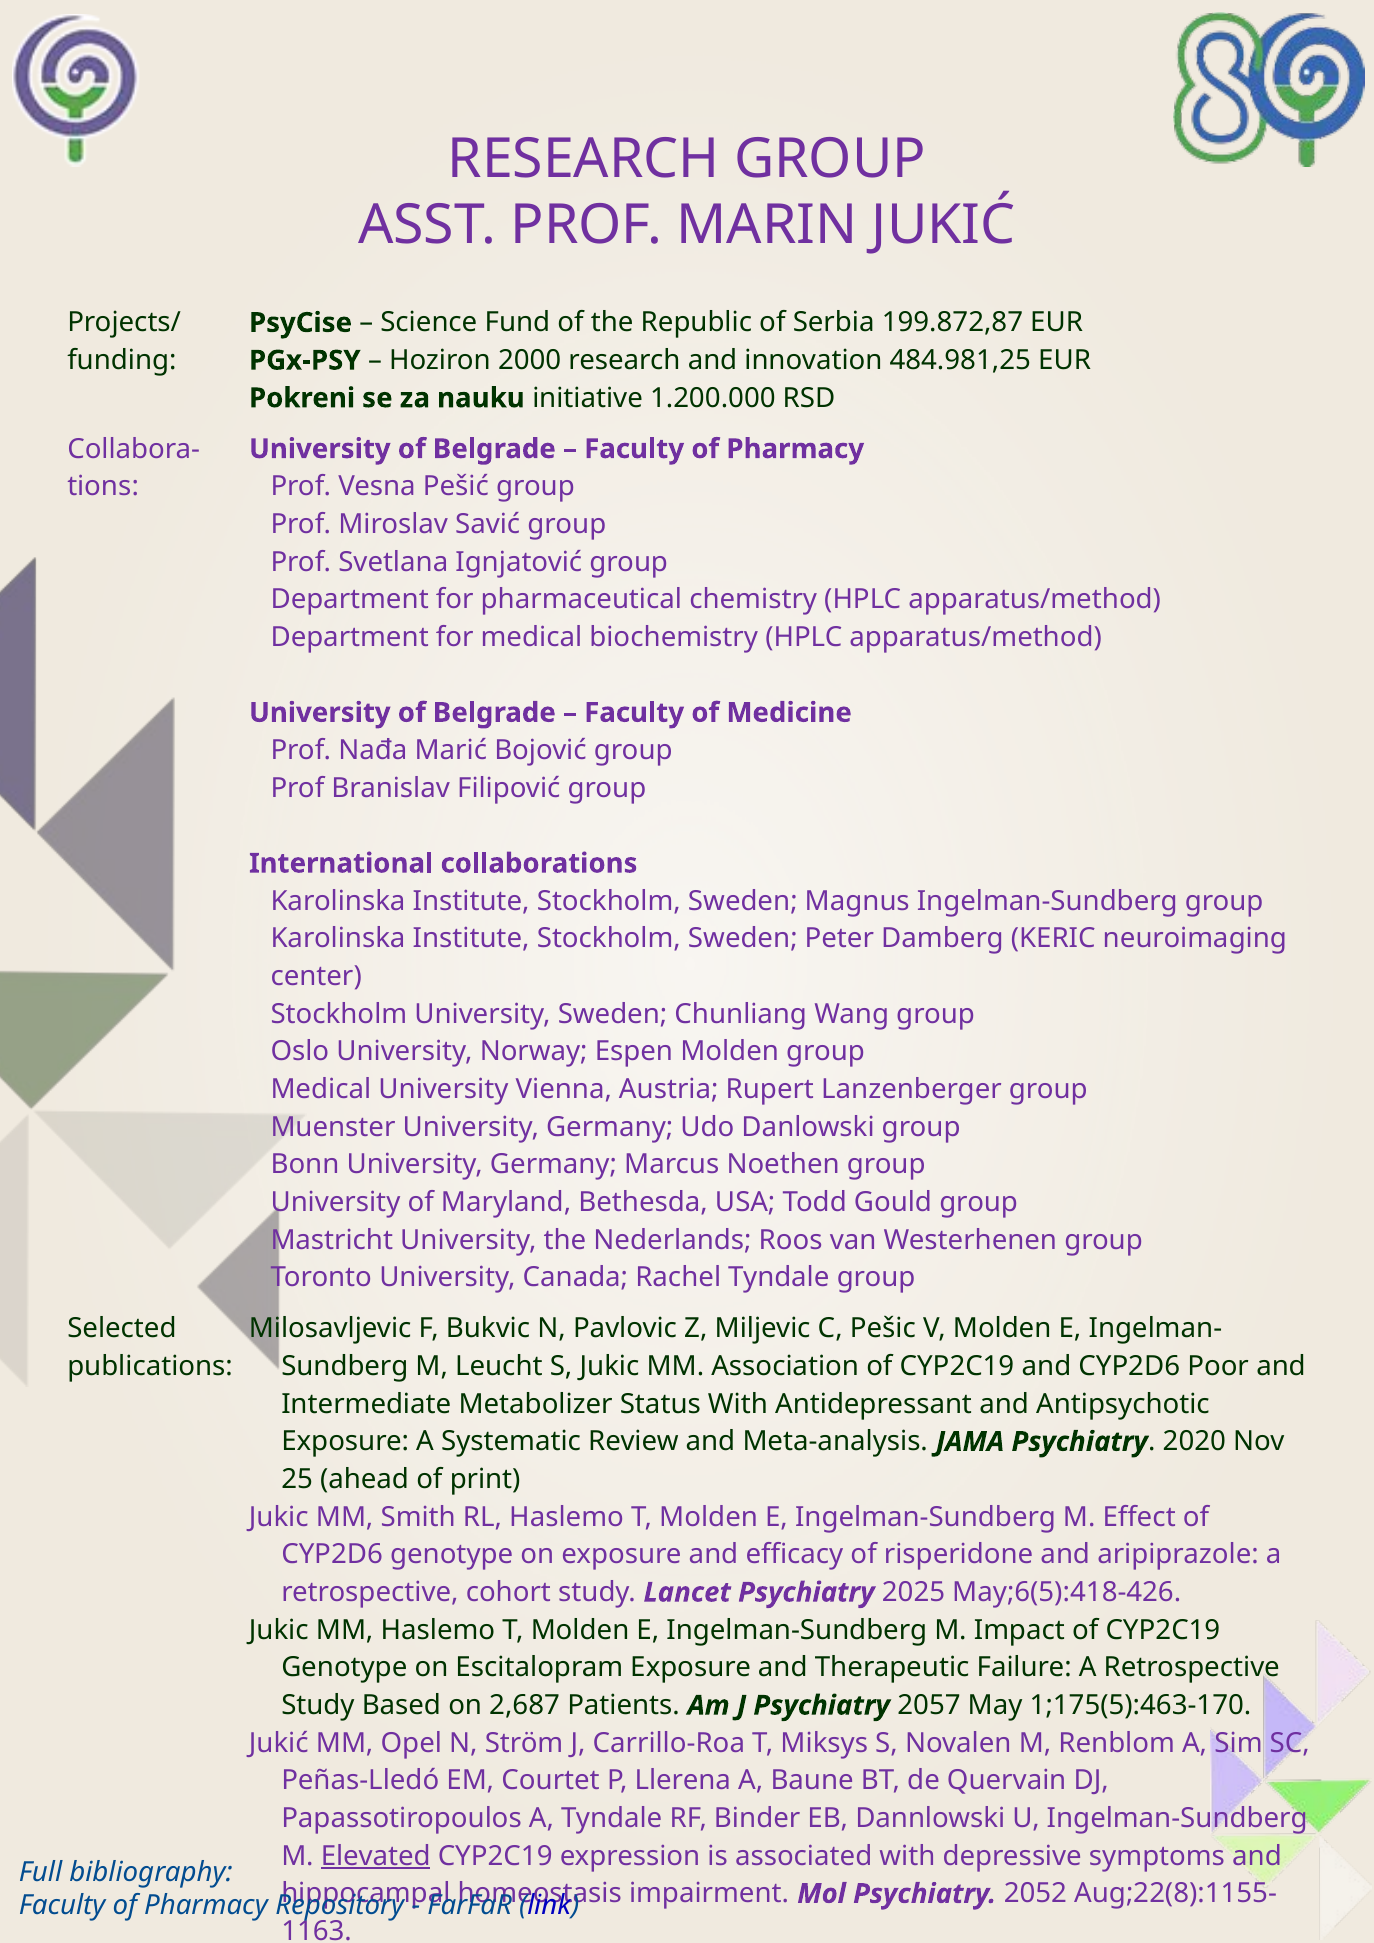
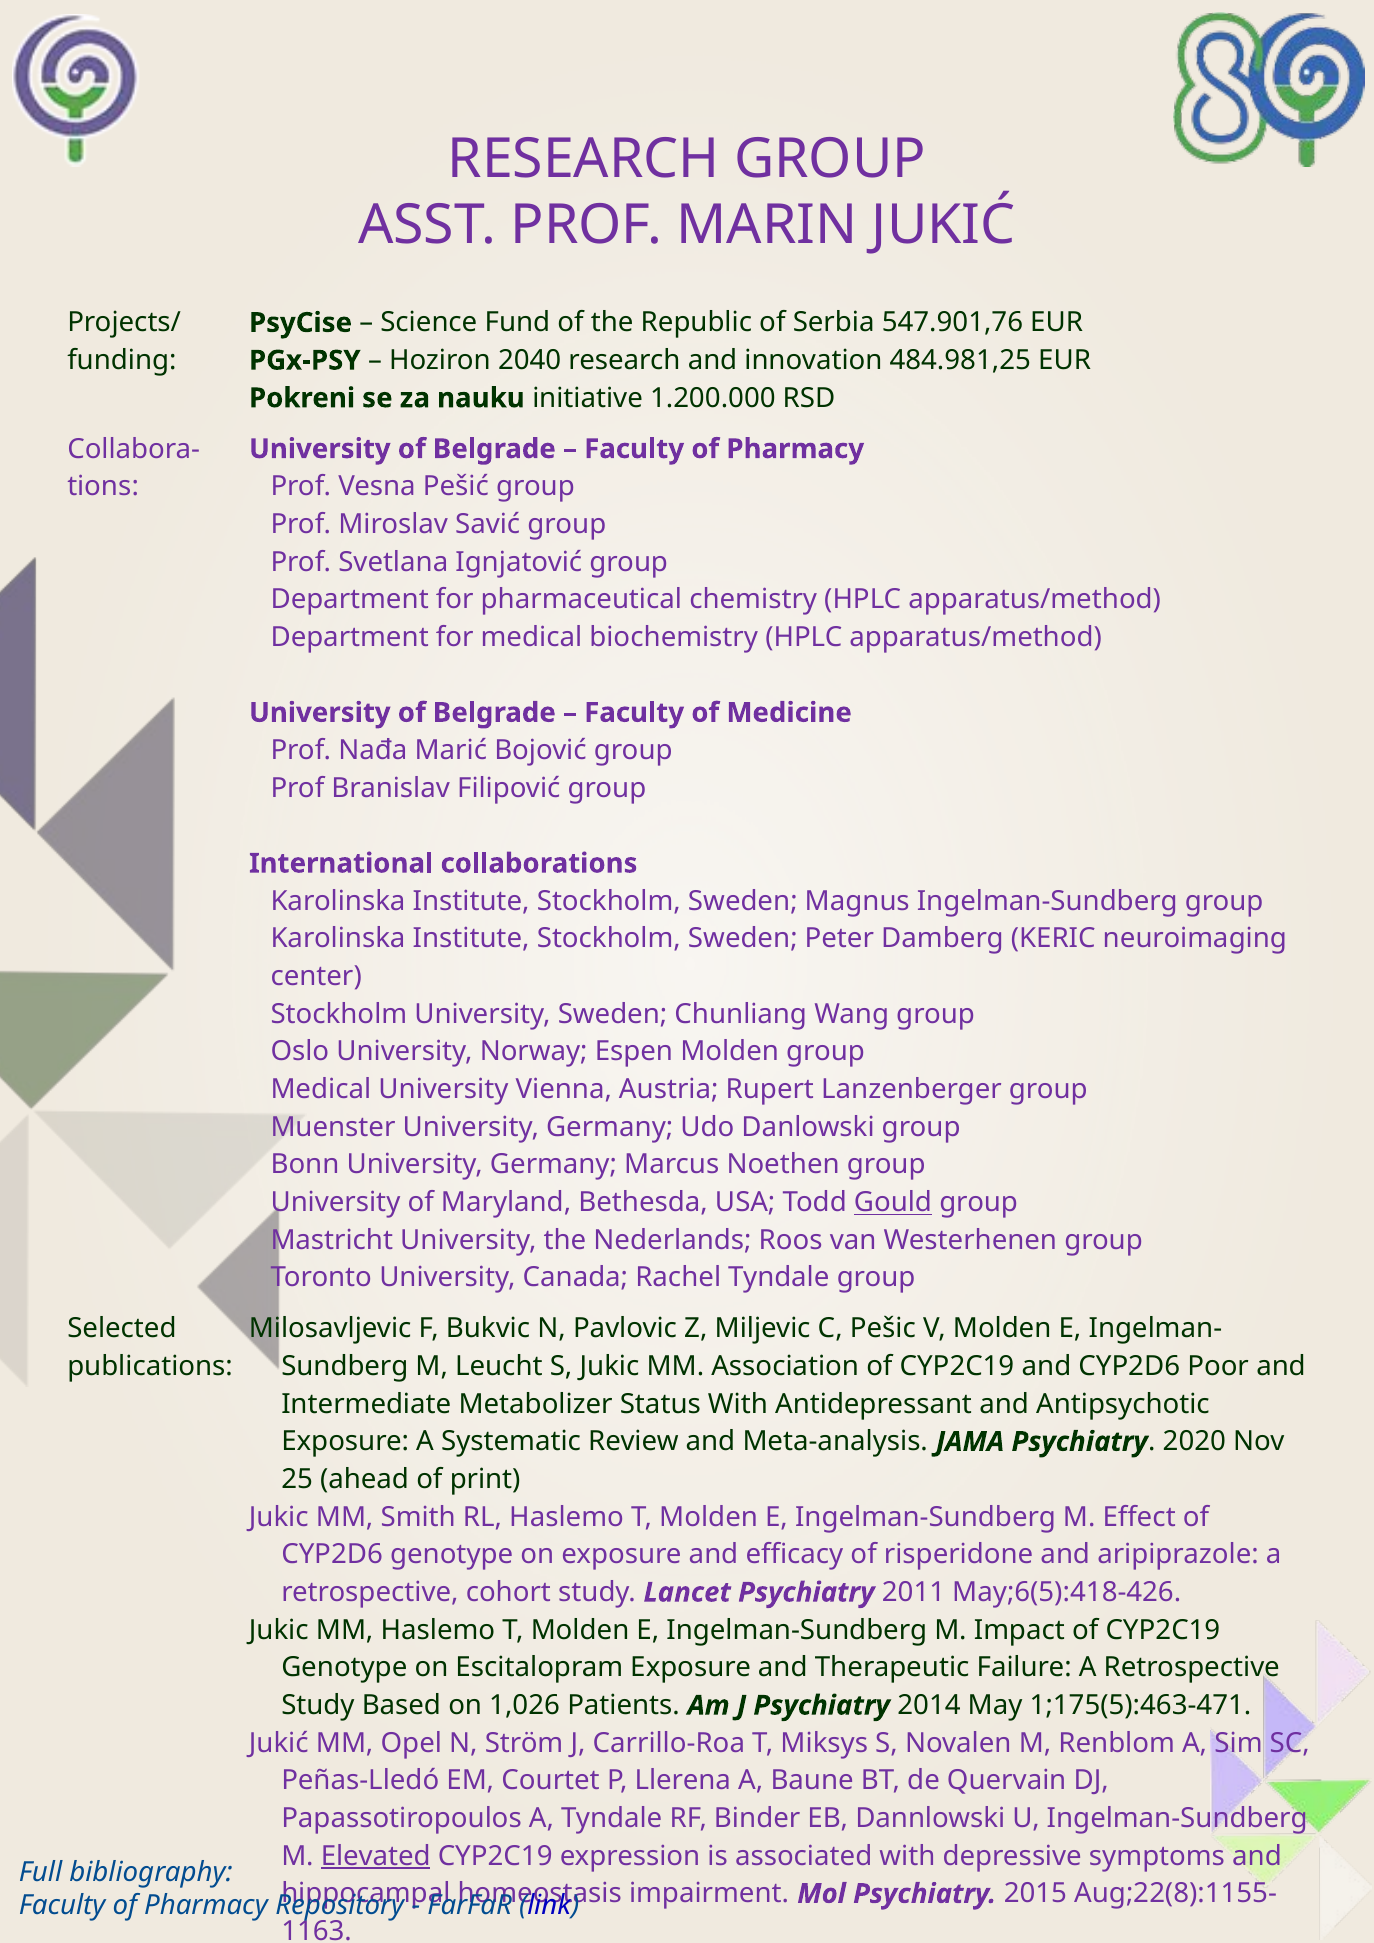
199.872,87: 199.872,87 -> 547.901,76
2000: 2000 -> 2040
Gould underline: none -> present
2025: 2025 -> 2011
2,687: 2,687 -> 1,026
2057: 2057 -> 2014
1;175(5):463-170: 1;175(5):463-170 -> 1;175(5):463-471
Psychiatry 2052: 2052 -> 2015
